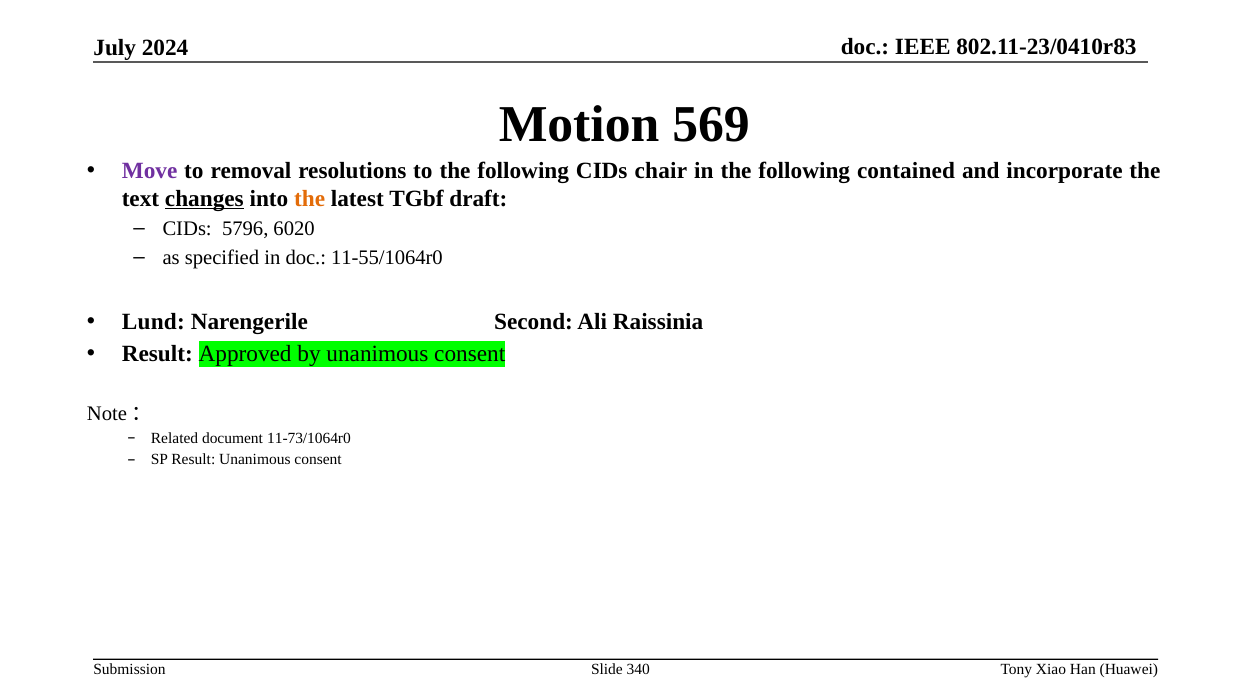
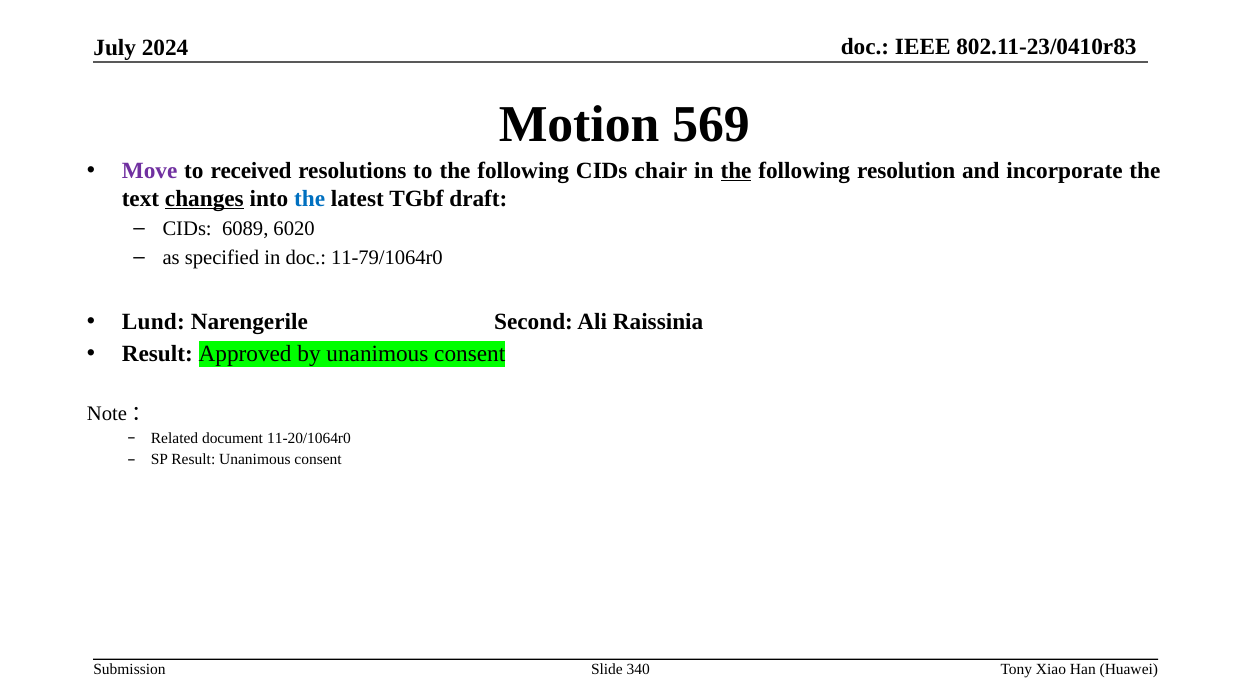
removal: removal -> received
the at (736, 171) underline: none -> present
contained: contained -> resolution
the at (310, 199) colour: orange -> blue
5796: 5796 -> 6089
11-55/1064r0: 11-55/1064r0 -> 11-79/1064r0
11-73/1064r0: 11-73/1064r0 -> 11-20/1064r0
